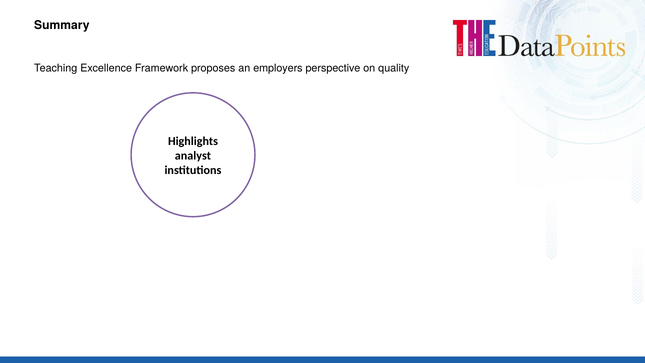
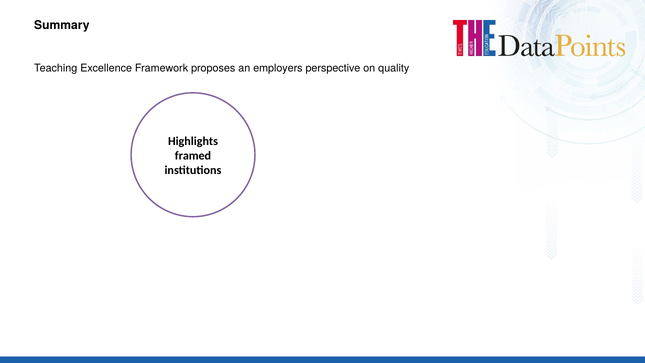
analyst: analyst -> framed
